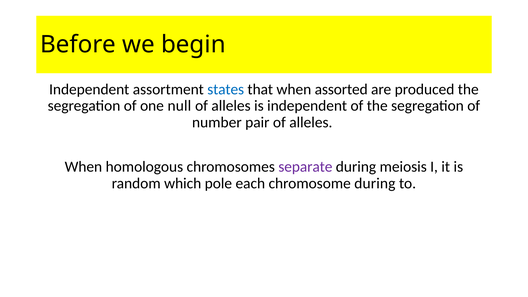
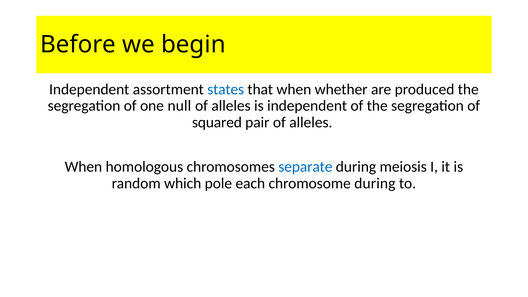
assorted: assorted -> whether
number: number -> squared
separate colour: purple -> blue
